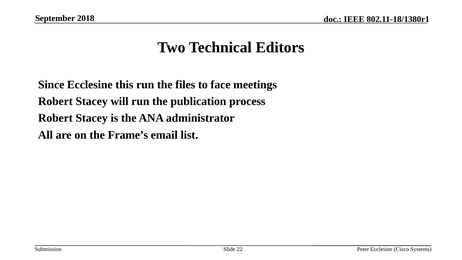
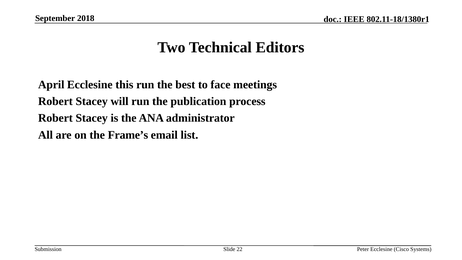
Since: Since -> April
files: files -> best
